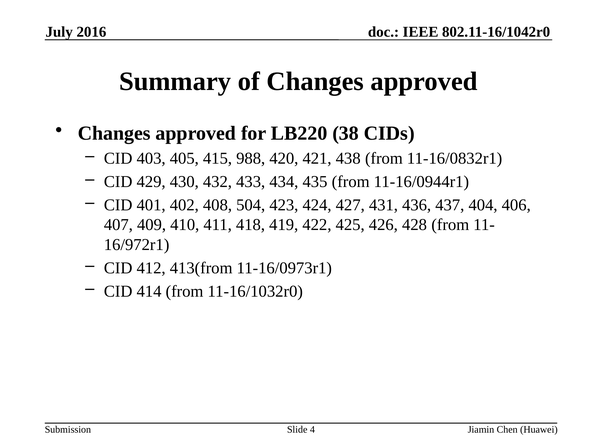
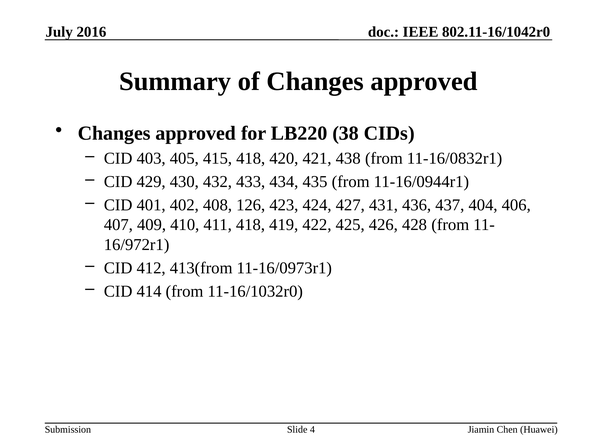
415 988: 988 -> 418
504: 504 -> 126
